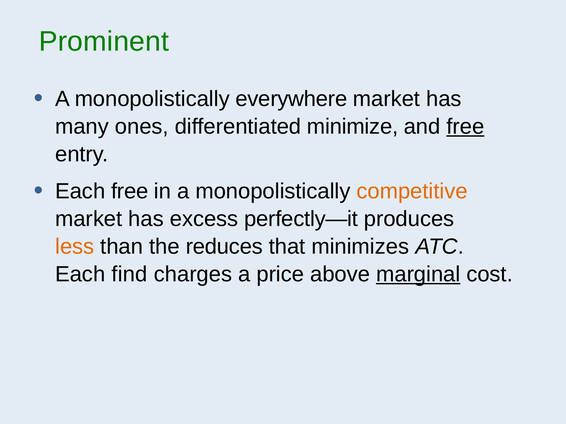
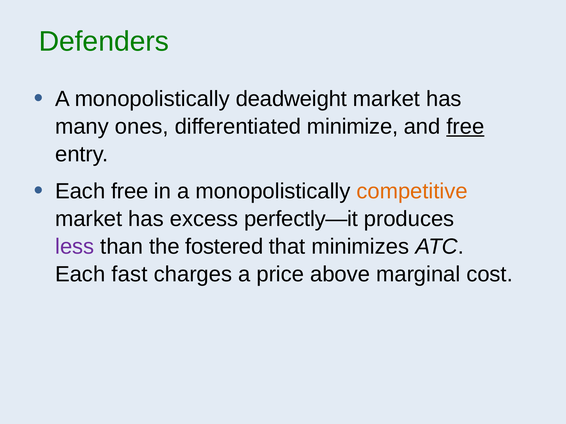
Prominent: Prominent -> Defenders
everywhere: everywhere -> deadweight
less colour: orange -> purple
reduces: reduces -> fostered
find: find -> fast
marginal underline: present -> none
